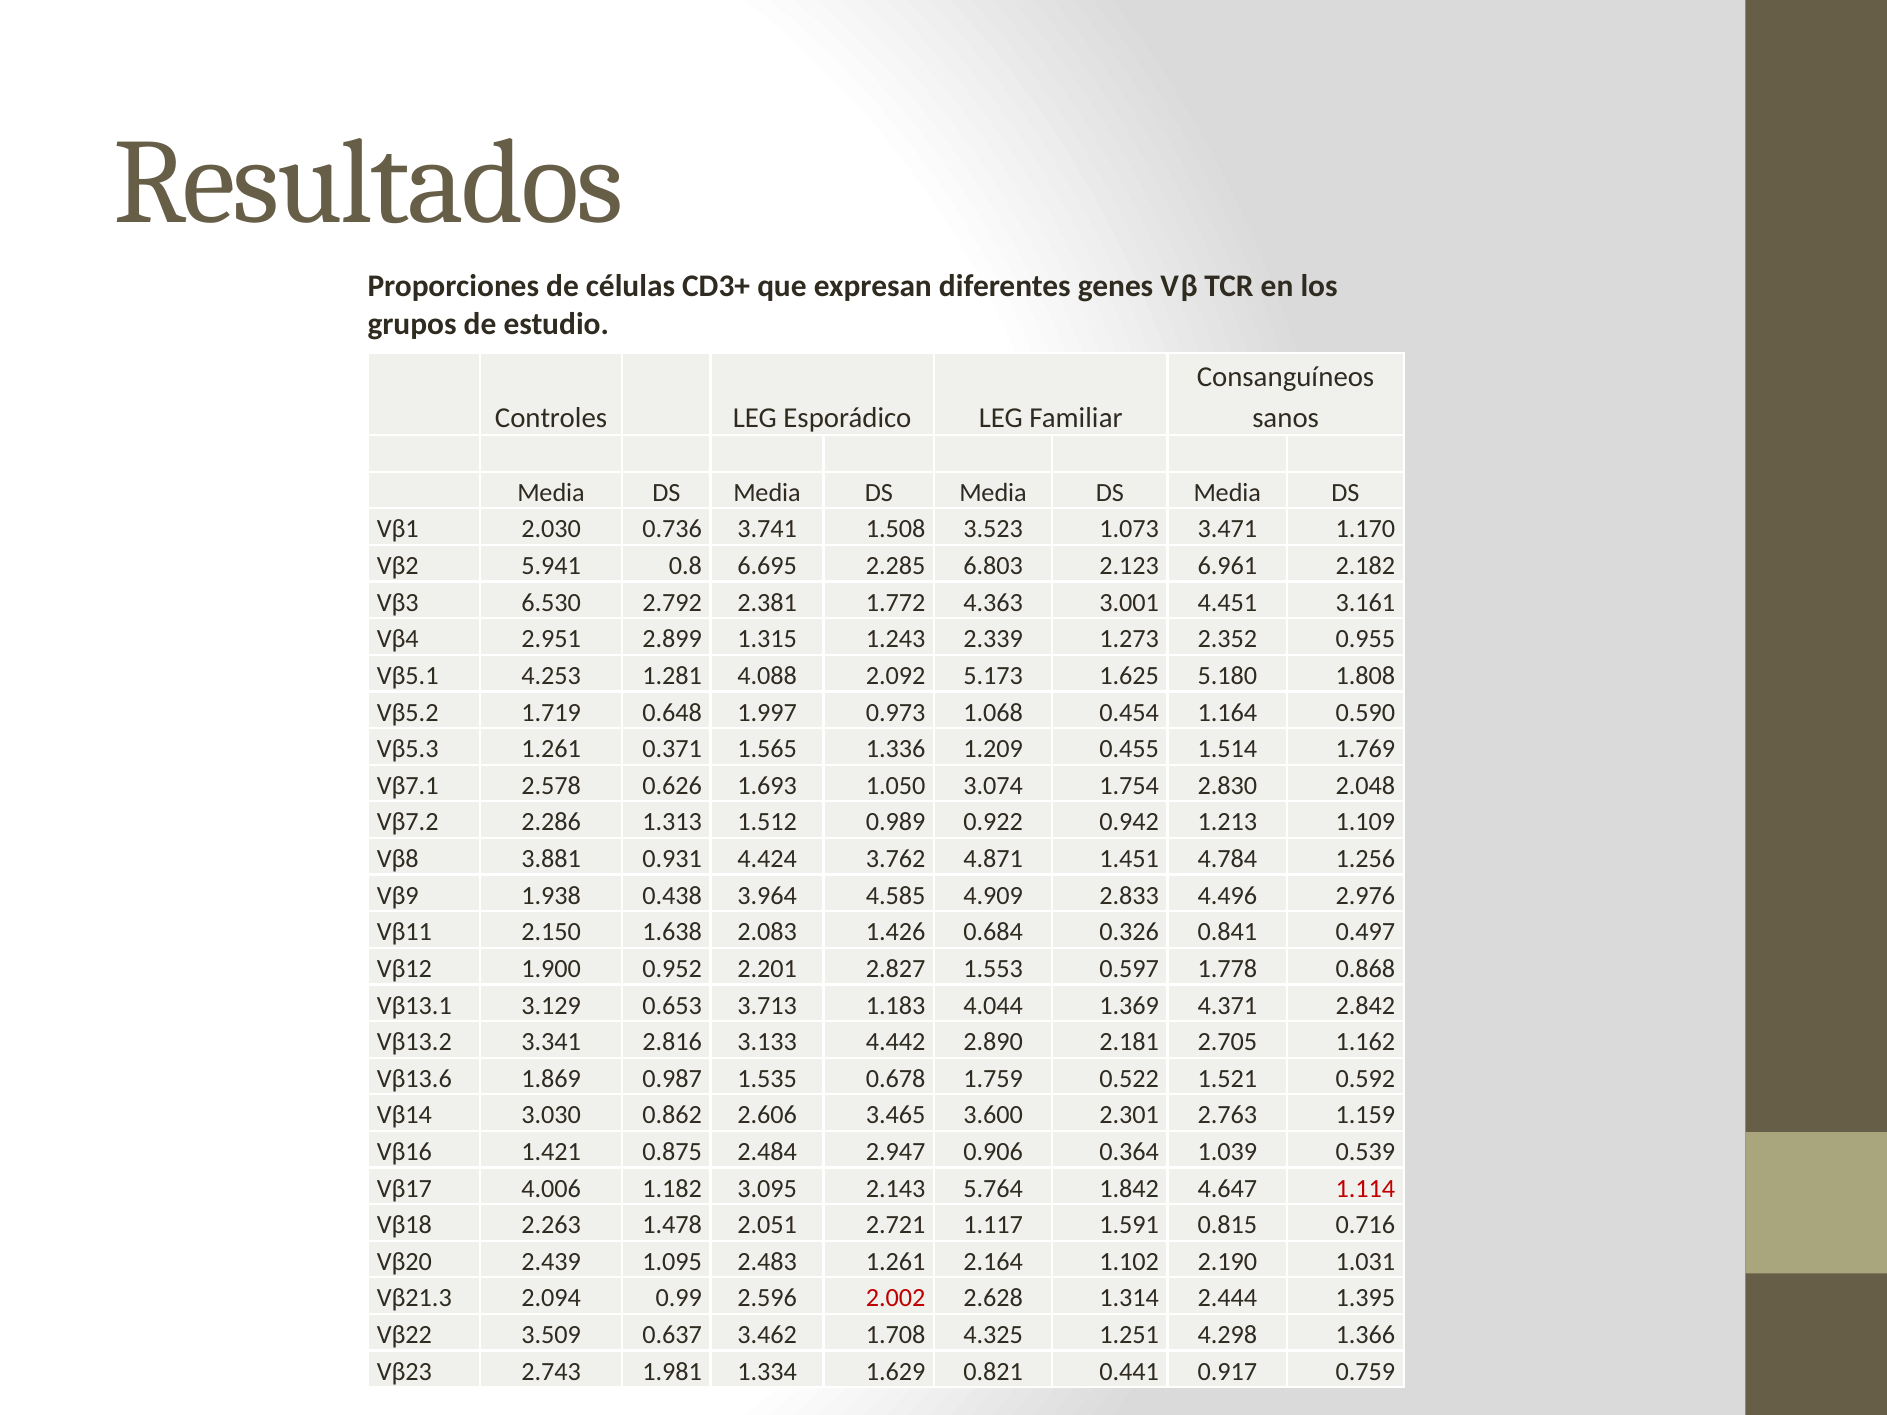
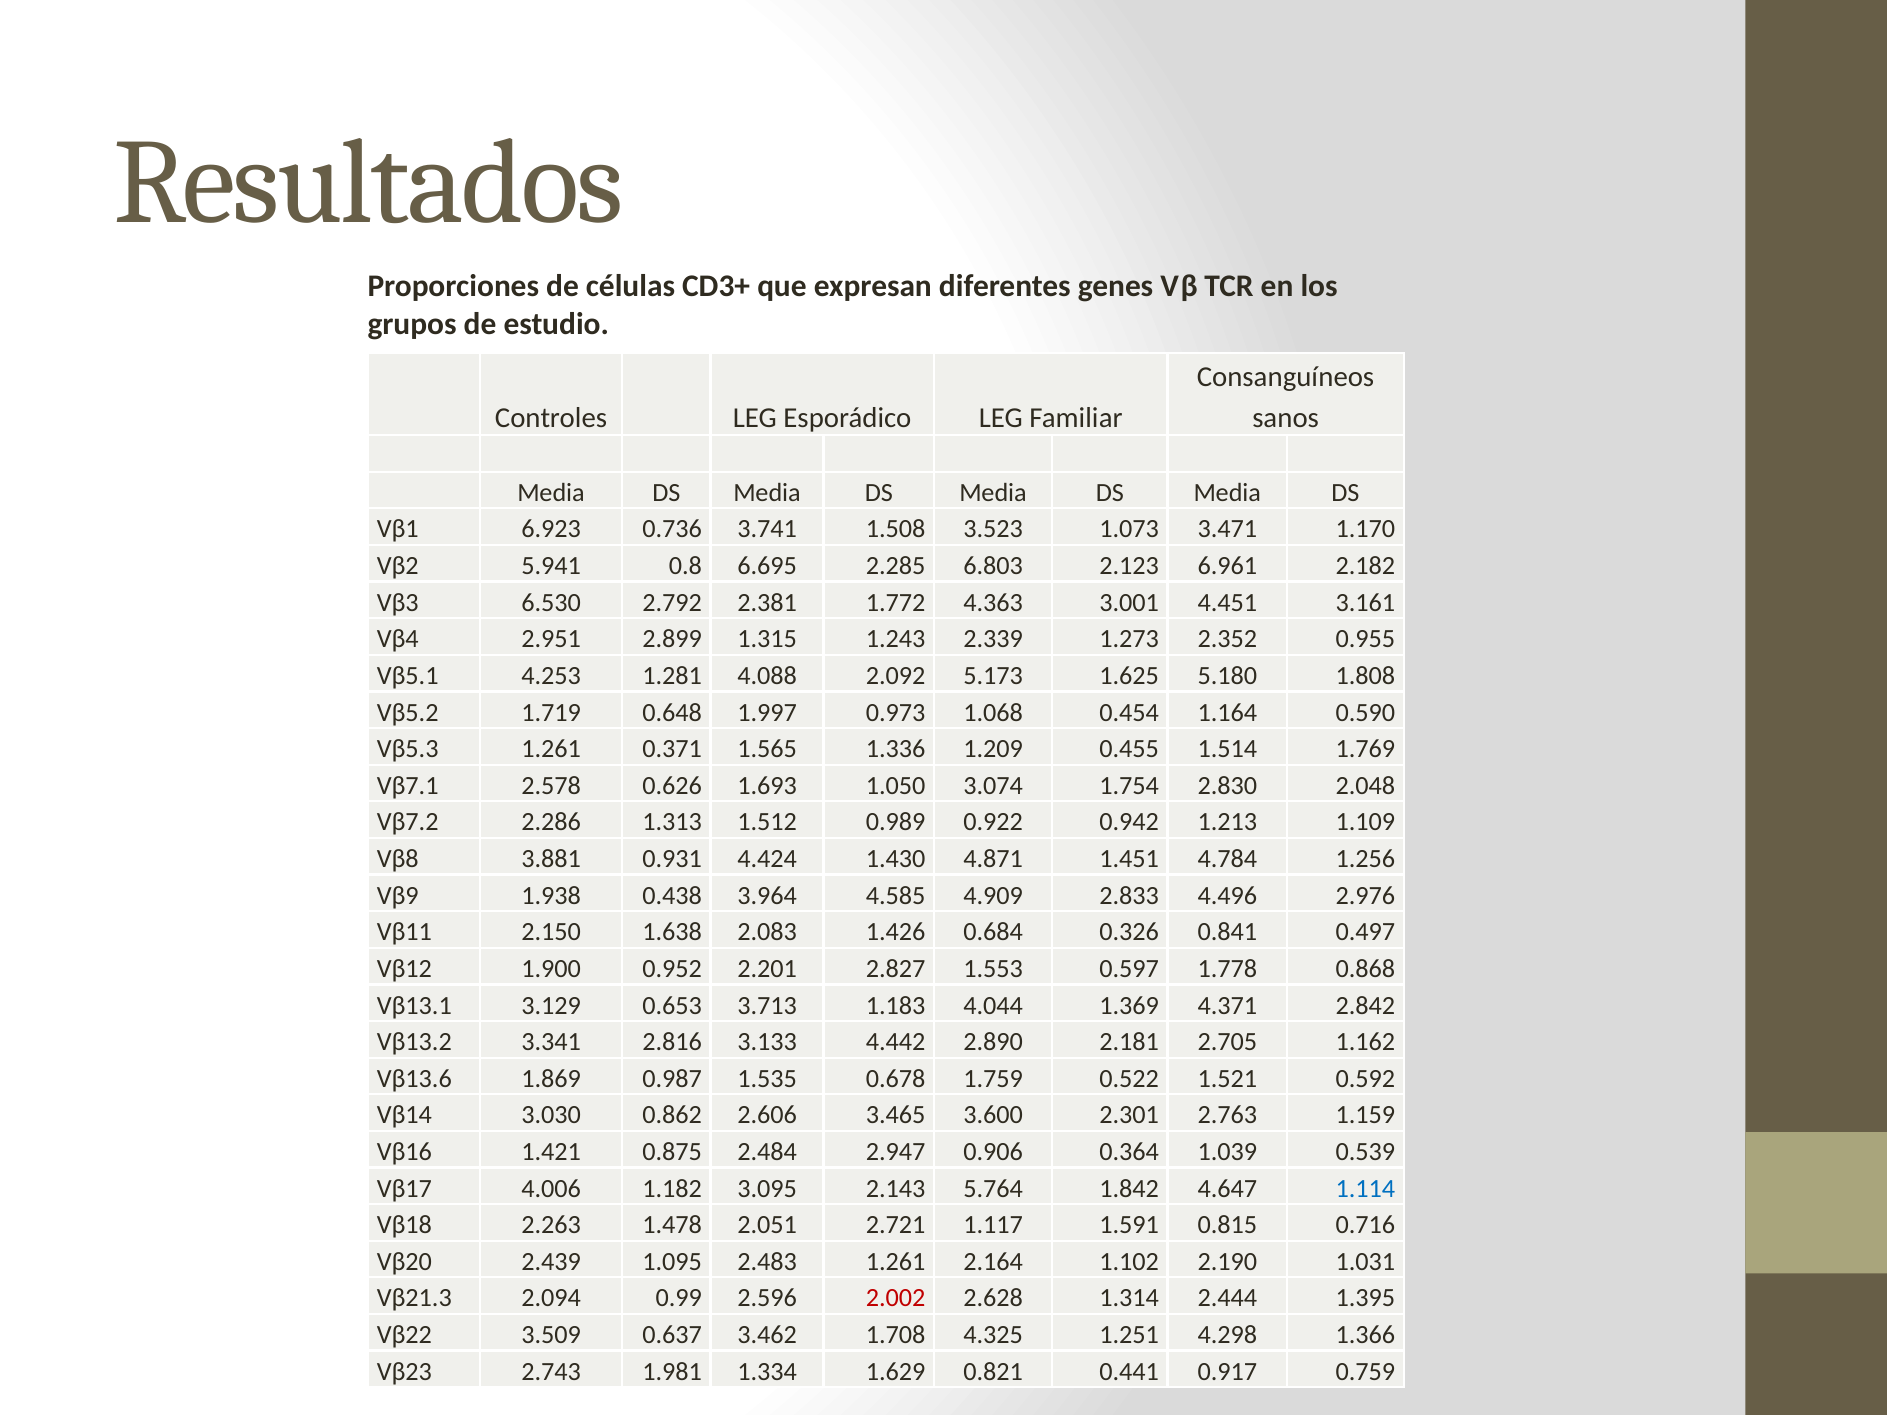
2.030: 2.030 -> 6.923
3.762: 3.762 -> 1.430
1.114 colour: red -> blue
